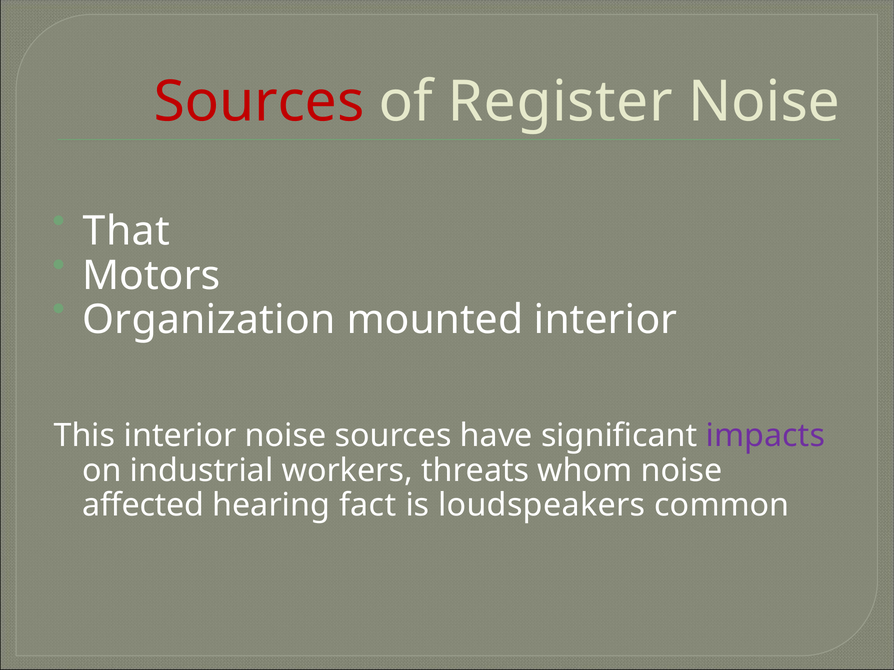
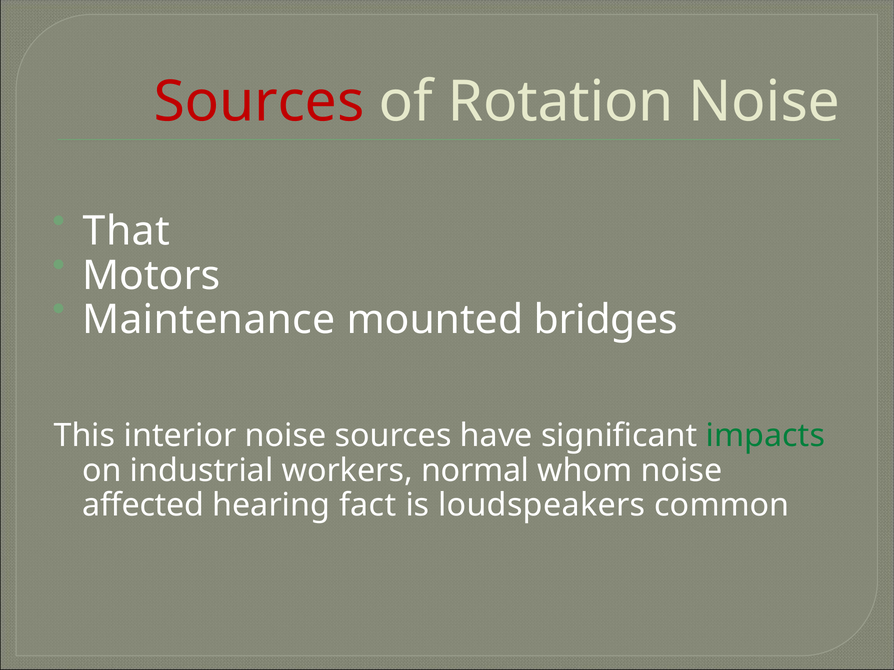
Register: Register -> Rotation
Organization: Organization -> Maintenance
mounted interior: interior -> bridges
impacts colour: purple -> green
threats: threats -> normal
